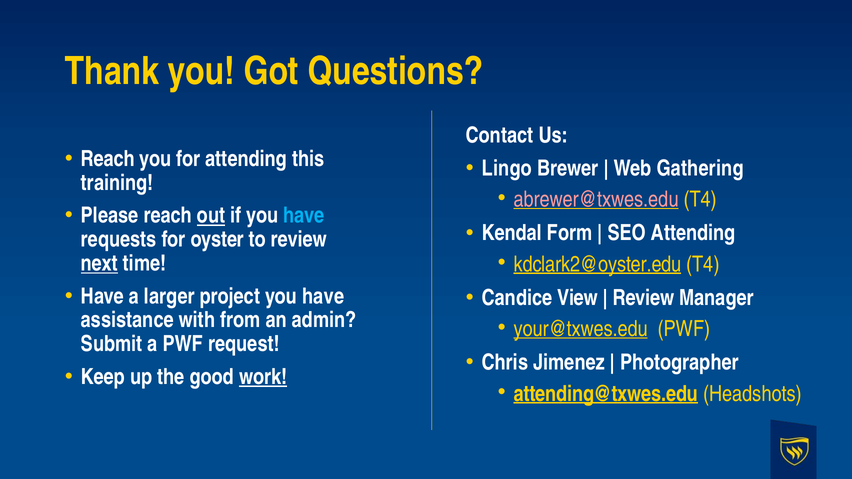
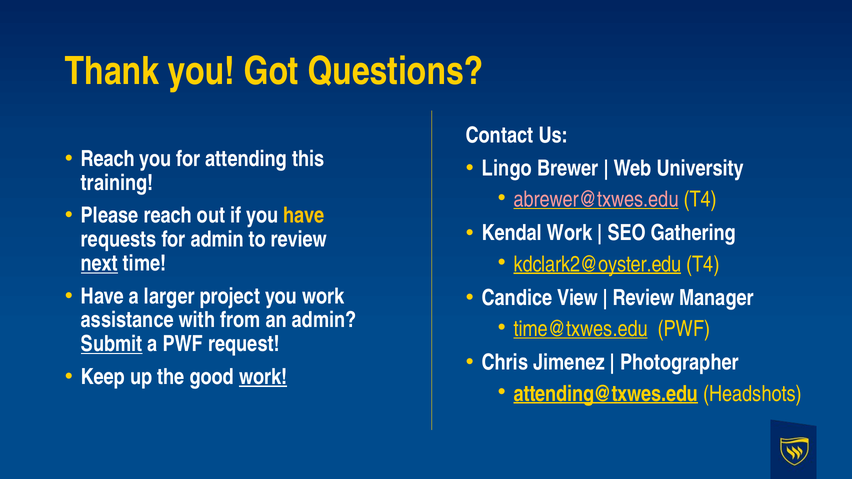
Gathering: Gathering -> University
out underline: present -> none
have at (304, 216) colour: light blue -> yellow
Kendal Form: Form -> Work
SEO Attending: Attending -> Gathering
for oyster: oyster -> admin
project you have: have -> work
your@txwes.edu: your@txwes.edu -> time@txwes.edu
Submit underline: none -> present
